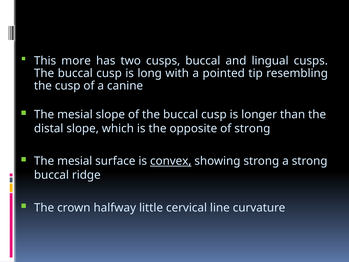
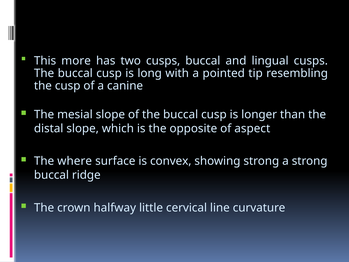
of strong: strong -> aspect
mesial at (75, 161): mesial -> where
convex underline: present -> none
